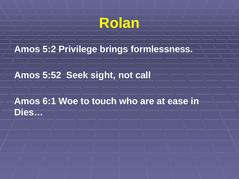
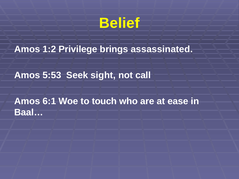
Rolan: Rolan -> Belief
5:2: 5:2 -> 1:2
formlessness: formlessness -> assassinated
5:52: 5:52 -> 5:53
Dies…: Dies… -> Baal…
